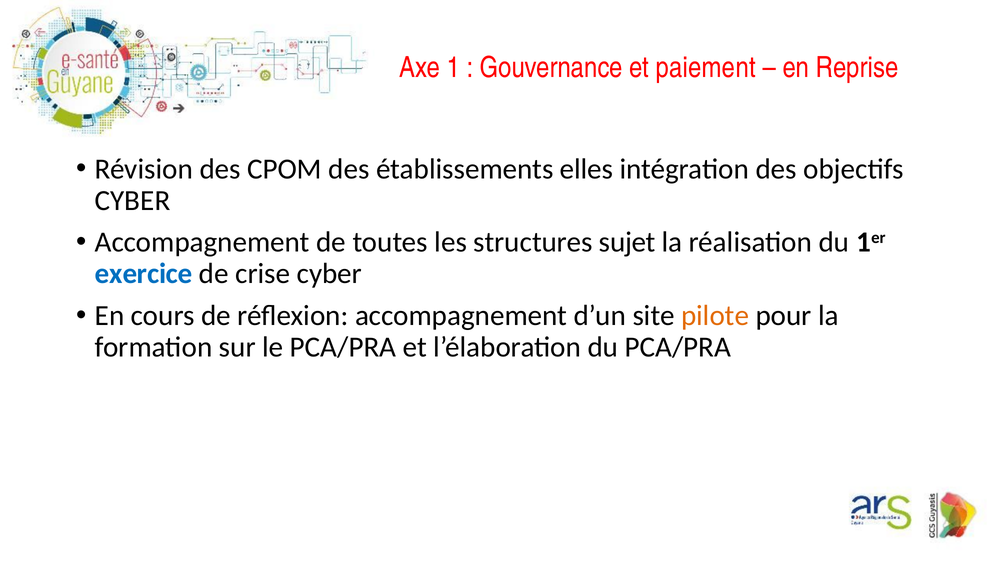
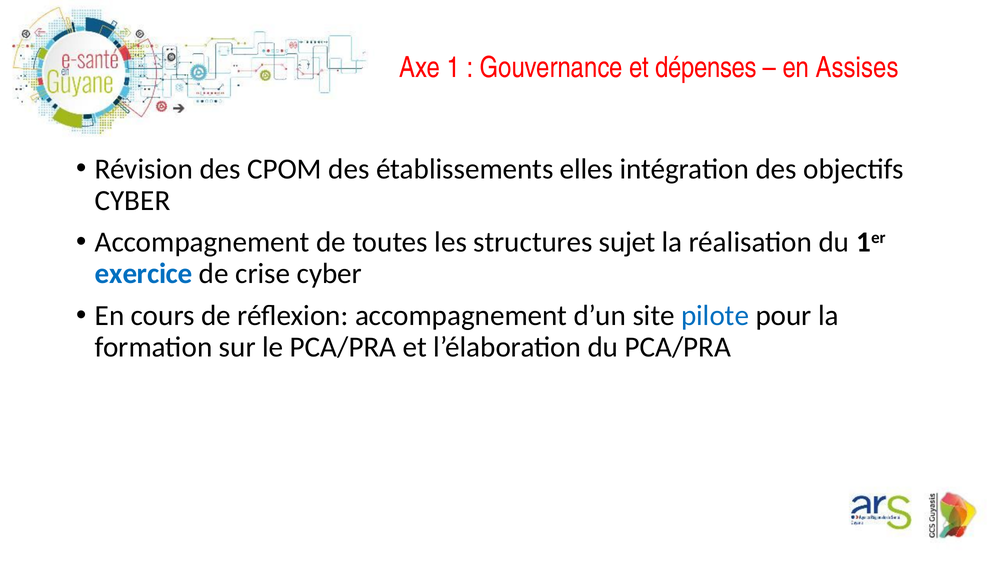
paiement: paiement -> dépenses
Reprise: Reprise -> Assises
pilote colour: orange -> blue
